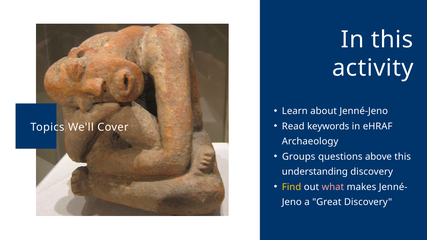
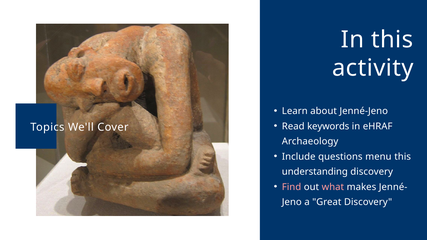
Groups: Groups -> Include
above: above -> menu
Find colour: yellow -> pink
